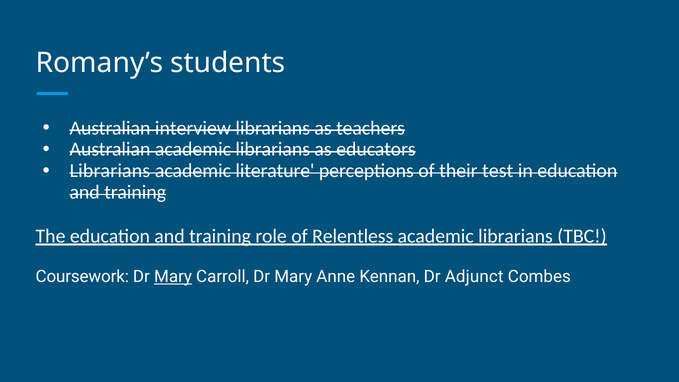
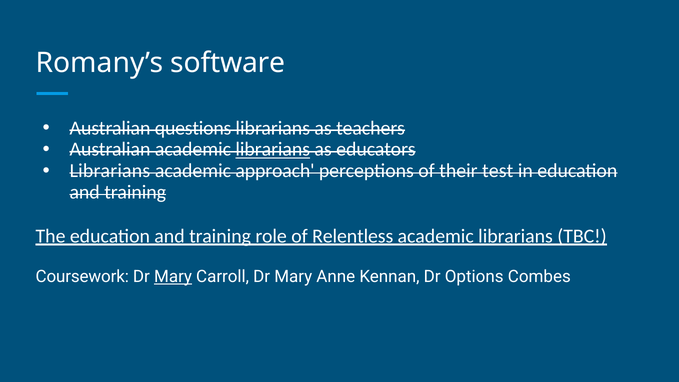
students: students -> software
interview: interview -> questions
librarians at (273, 149) underline: none -> present
literature: literature -> approach
Adjunct: Adjunct -> Options
